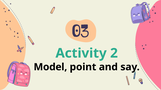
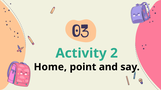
Model: Model -> Home
